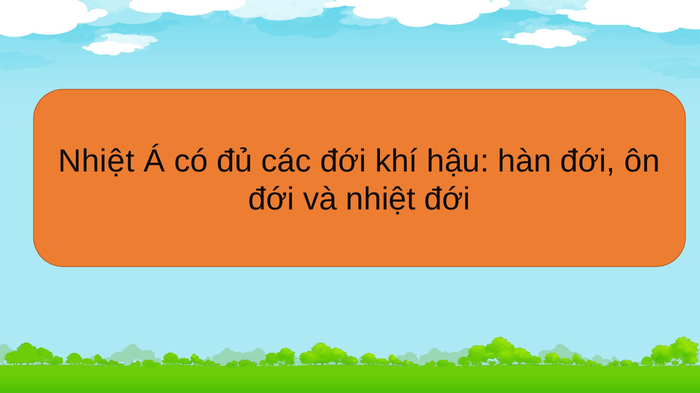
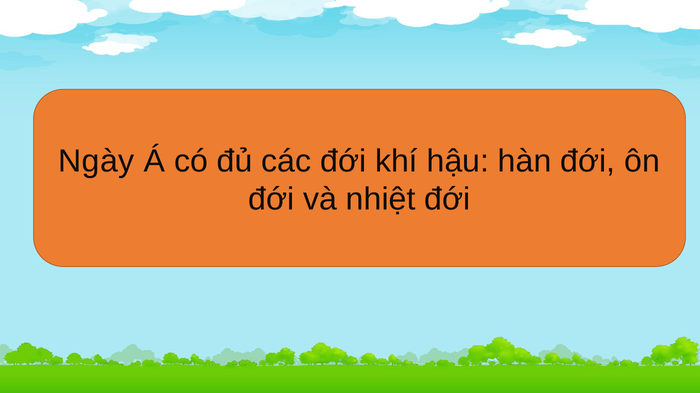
Nhiệt at (96, 161): Nhiệt -> Ngày
